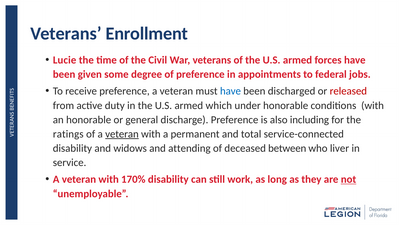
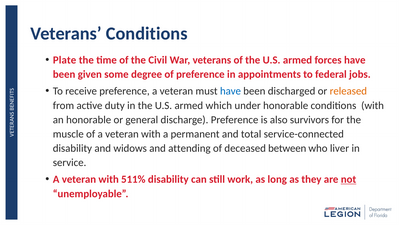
Veterans Enrollment: Enrollment -> Conditions
Lucie: Lucie -> Plate
released colour: red -> orange
including: including -> survivors
ratings: ratings -> muscle
veteran at (122, 134) underline: present -> none
170%: 170% -> 511%
